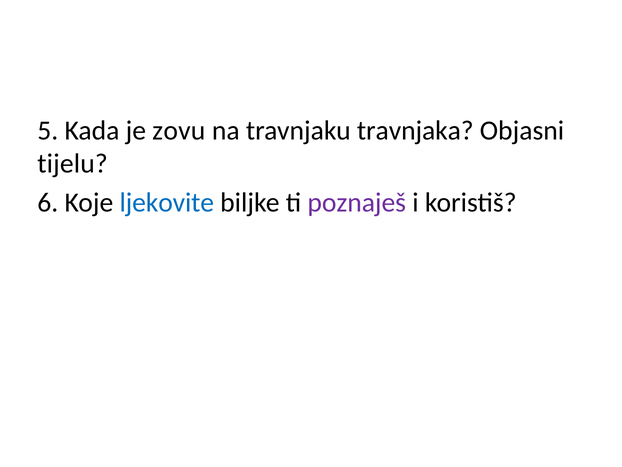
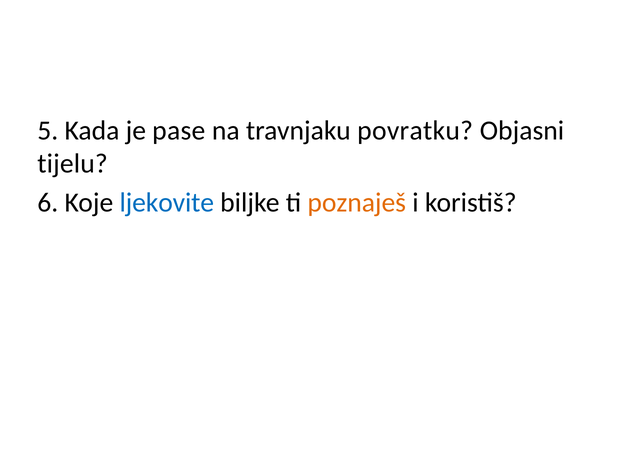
zovu: zovu -> pase
travnjaka: travnjaka -> povratku
poznaješ colour: purple -> orange
